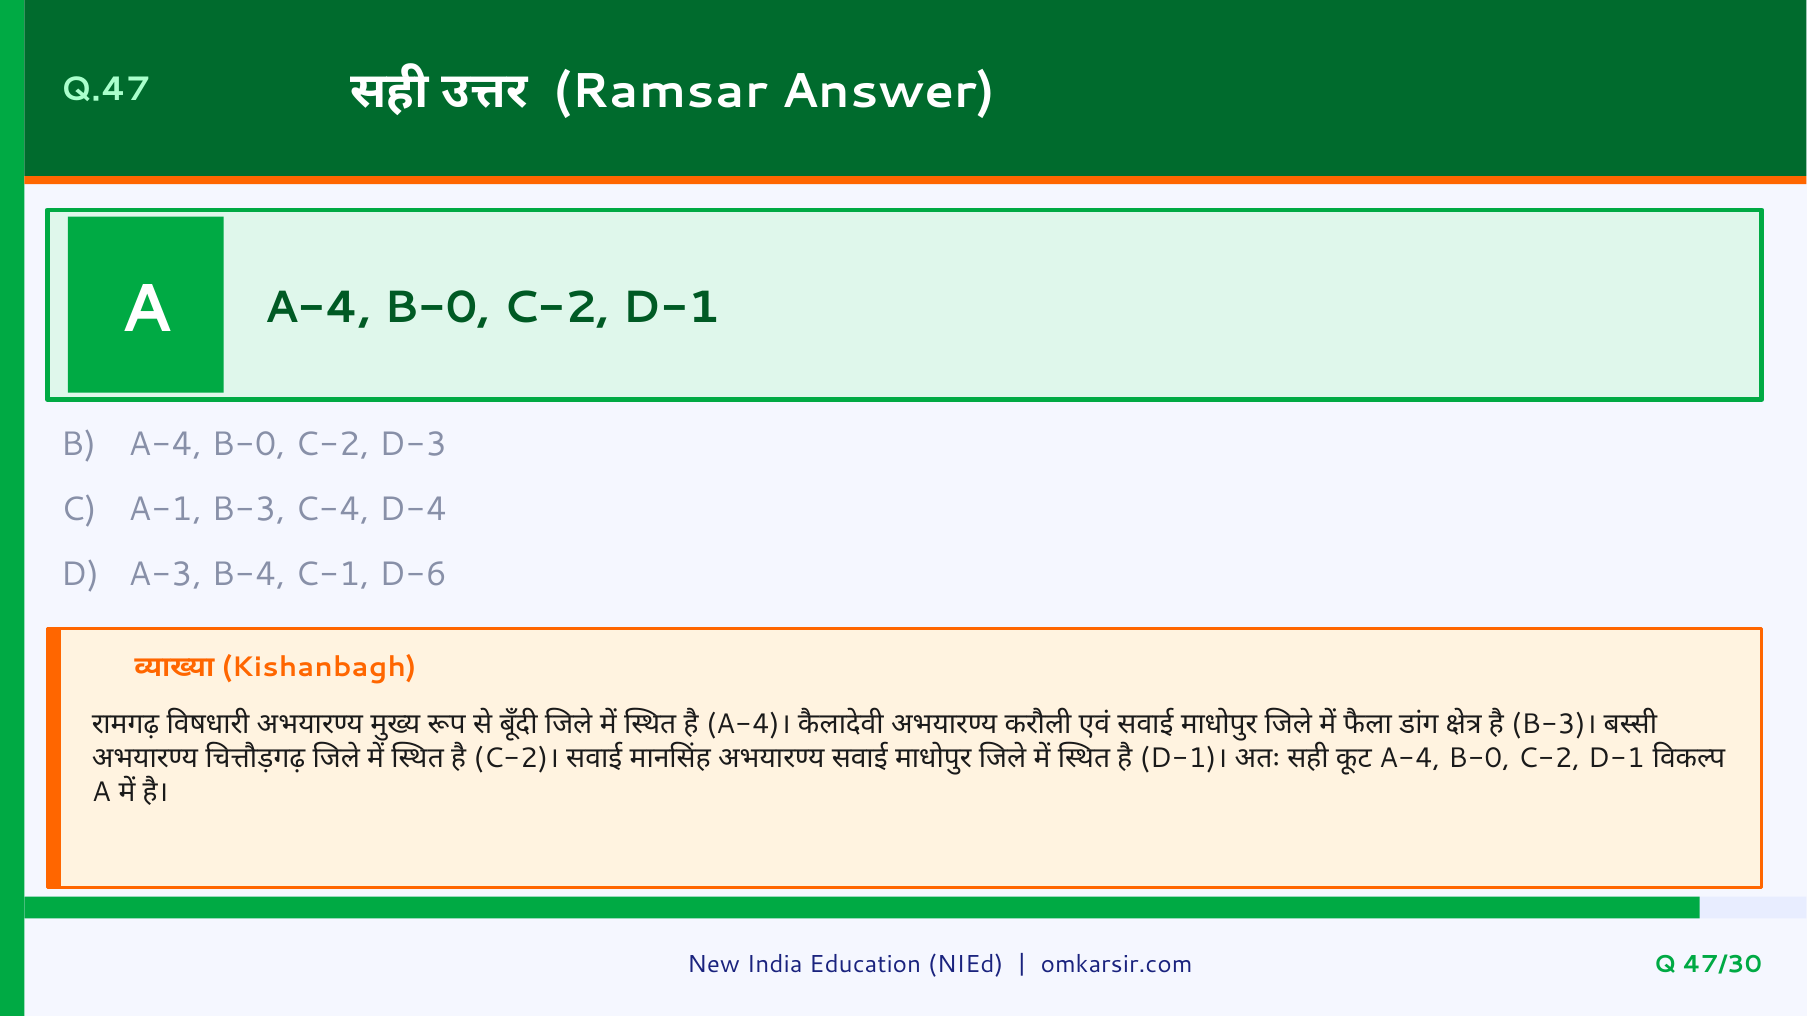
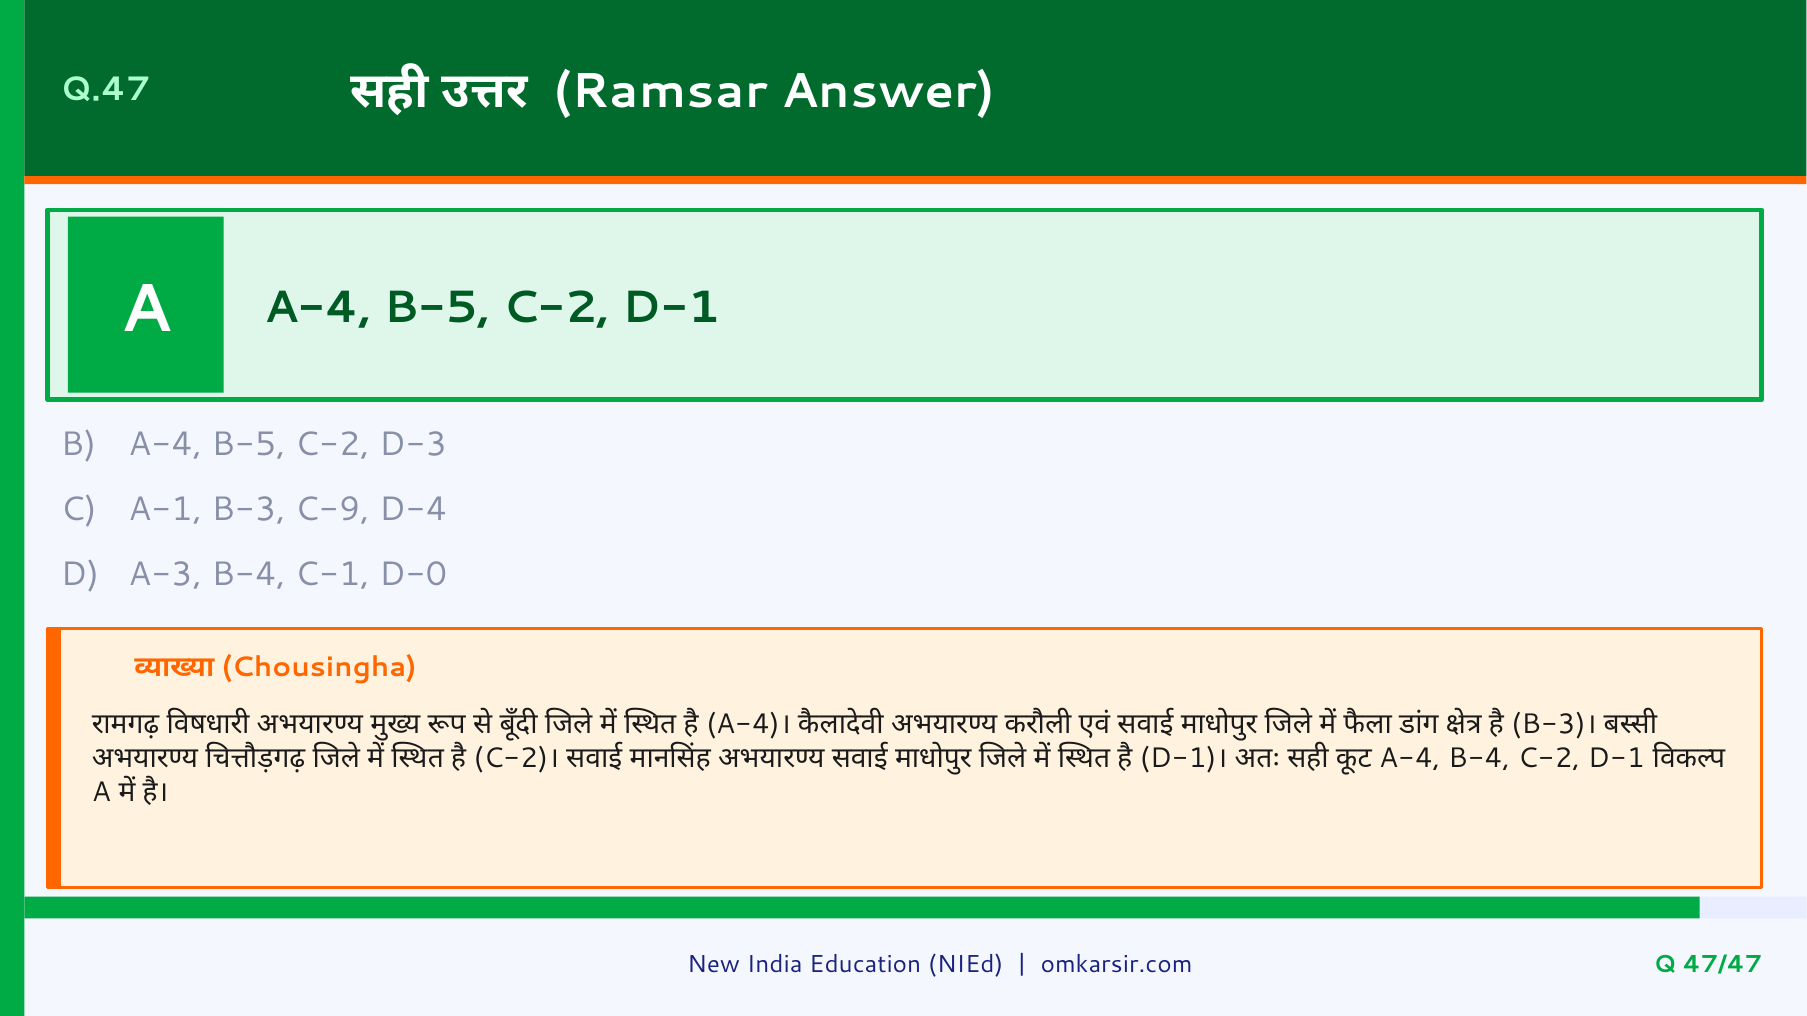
A A-4 B-0: B-0 -> B-5
B A-4 B-0: B-0 -> B-5
C-4: C-4 -> C-9
D-6: D-6 -> D-0
Kishanbagh: Kishanbagh -> Chousingha
B-0 at (1479, 759): B-0 -> B-4
47/30: 47/30 -> 47/47
